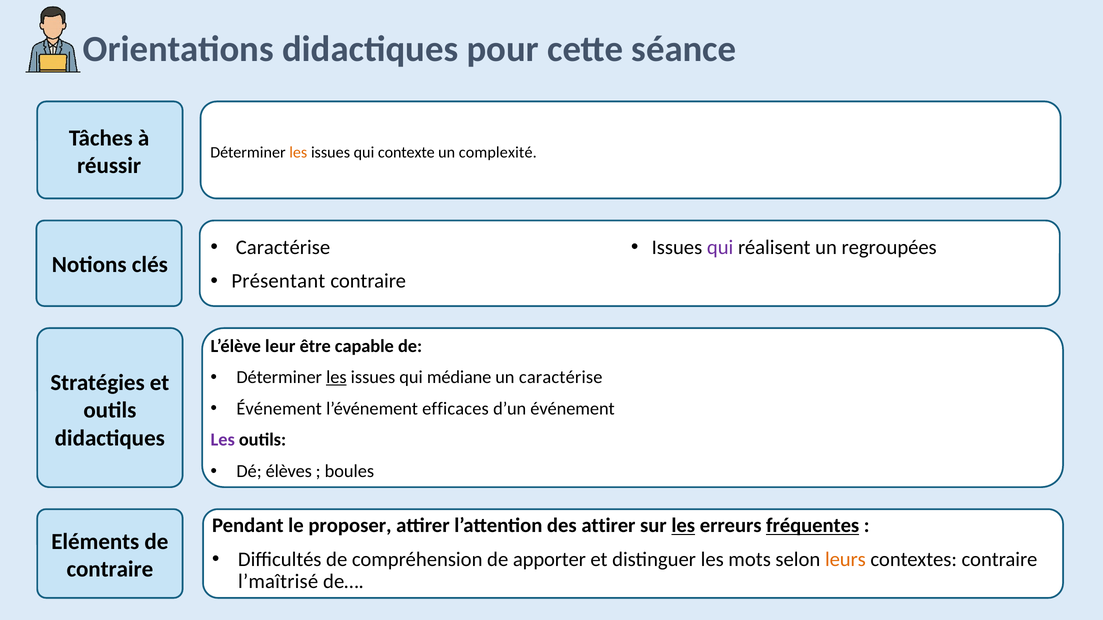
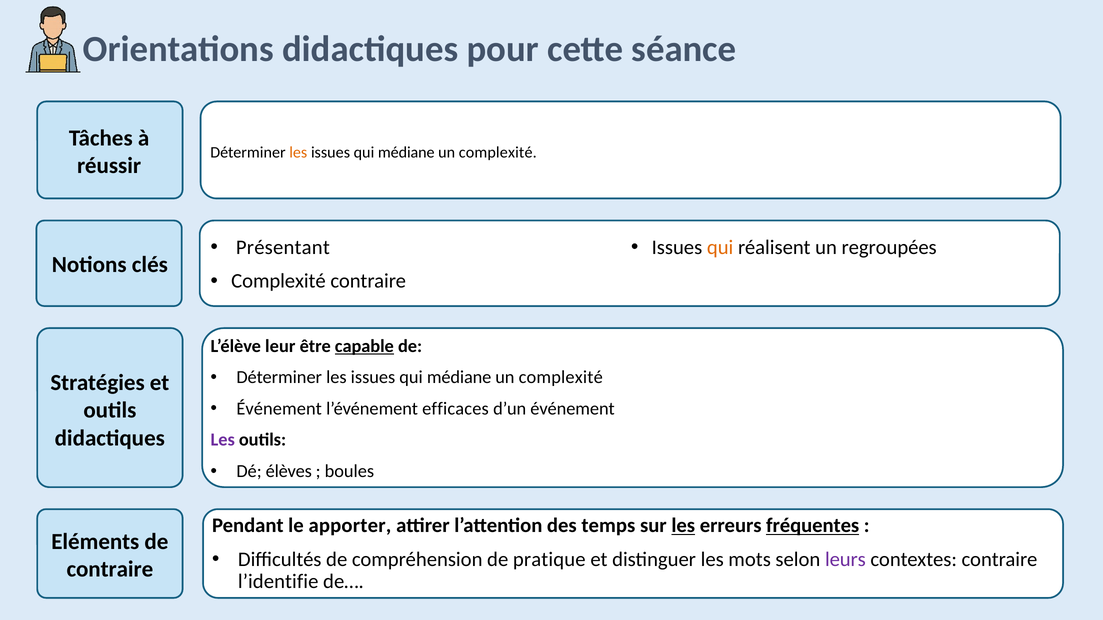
contexte at (406, 153): contexte -> médiane
Caractérise at (283, 248): Caractérise -> Présentant
qui at (720, 248) colour: purple -> orange
Présentant at (278, 281): Présentant -> Complexité
capable underline: none -> present
les at (336, 378) underline: present -> none
caractérise at (561, 378): caractérise -> complexité
proposer: proposer -> apporter
des attirer: attirer -> temps
apporter: apporter -> pratique
leurs colour: orange -> purple
l’maîtrisé: l’maîtrisé -> l’identifie
